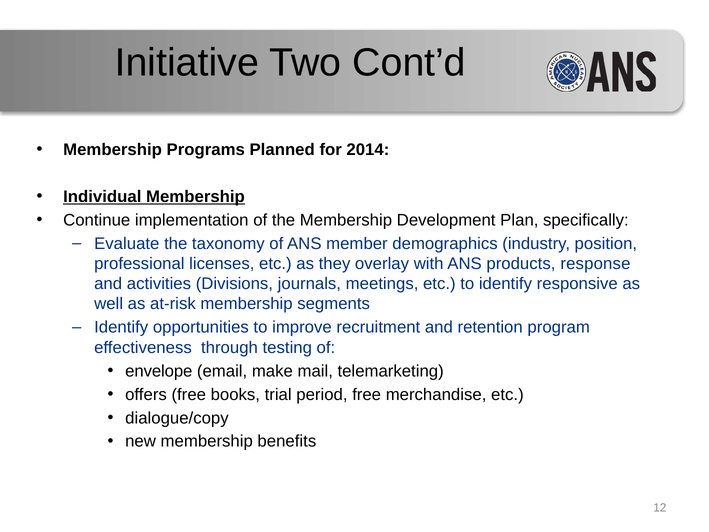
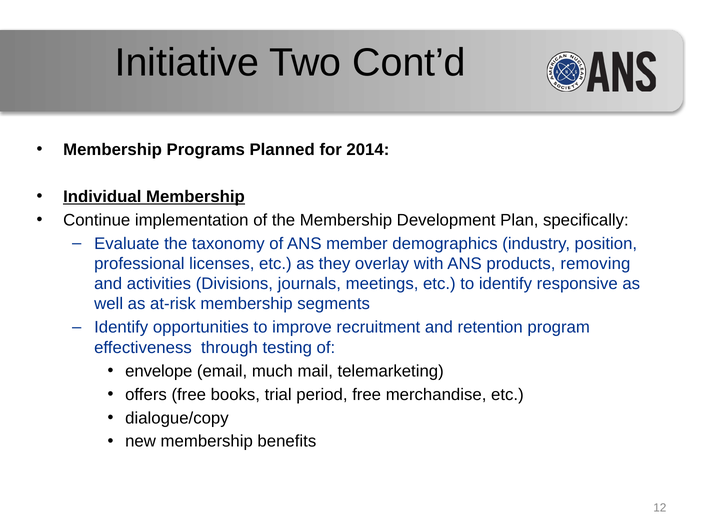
response: response -> removing
make: make -> much
